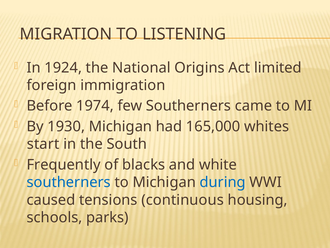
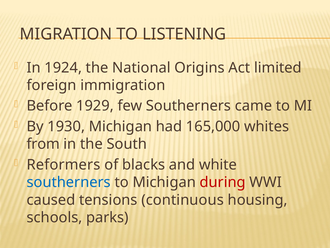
1974: 1974 -> 1929
start: start -> from
Frequently: Frequently -> Reformers
during colour: blue -> red
